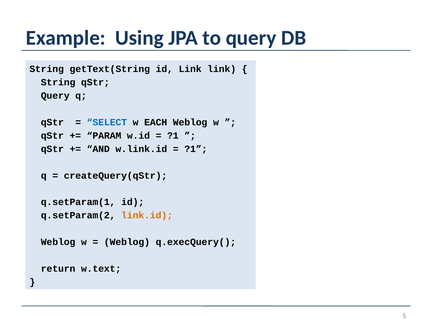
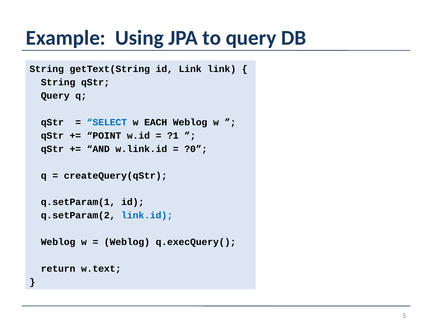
PARAM: PARAM -> POINT
?1 at (196, 149): ?1 -> ?0
link.id colour: orange -> blue
